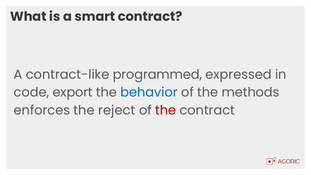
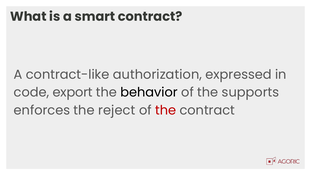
programmed: programmed -> authorization
behavior colour: blue -> black
methods: methods -> supports
